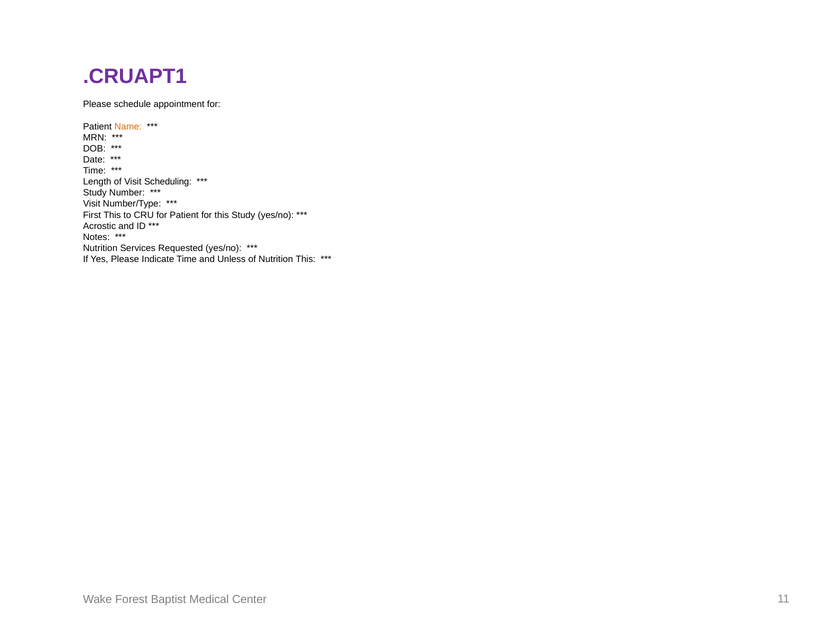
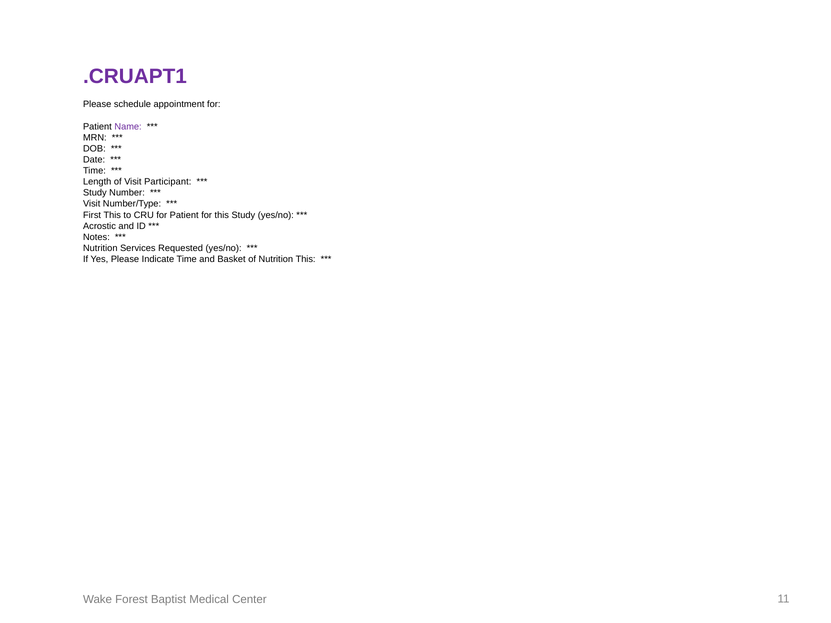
Name colour: orange -> purple
Scheduling: Scheduling -> Participant
Unless: Unless -> Basket
